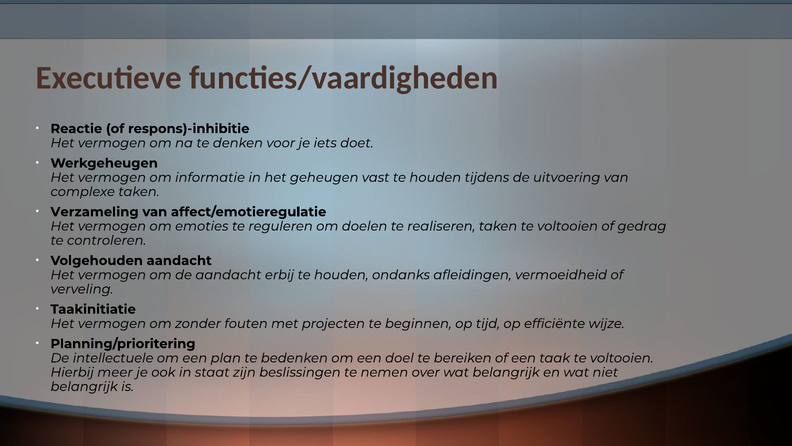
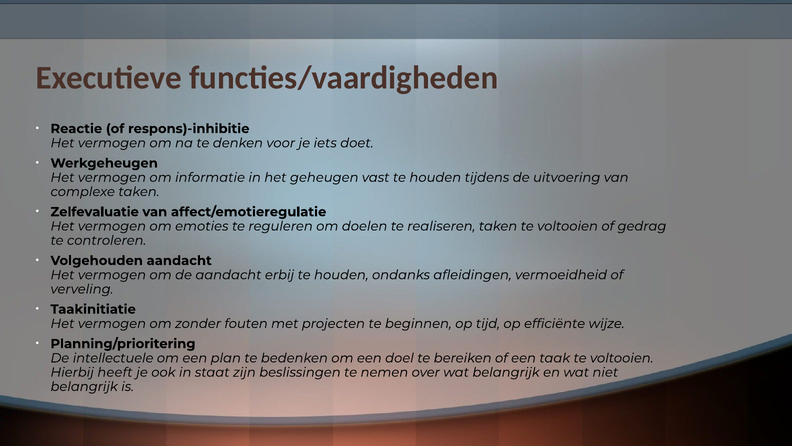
Verzameling: Verzameling -> Zelfevaluatie
meer: meer -> heeft
